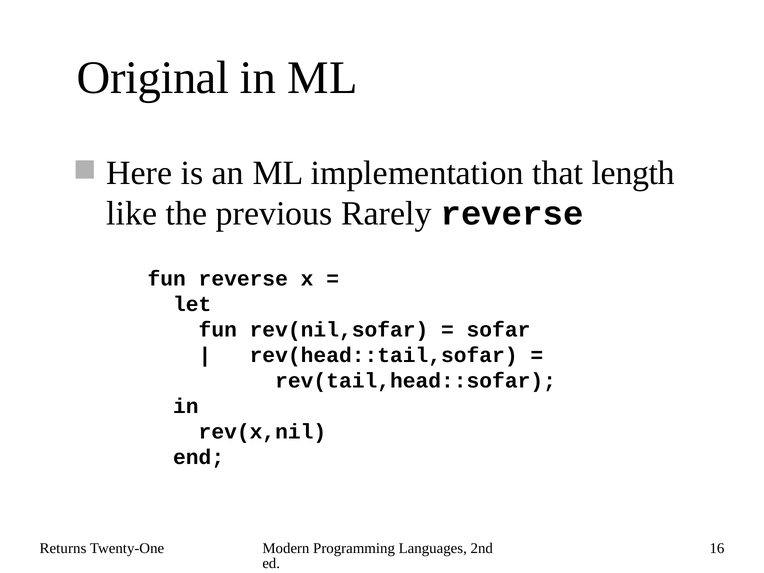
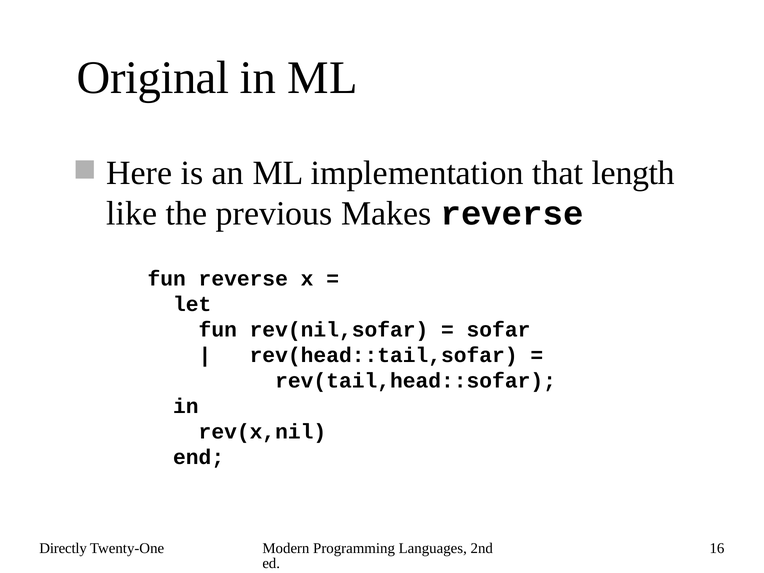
Rarely: Rarely -> Makes
Returns: Returns -> Directly
